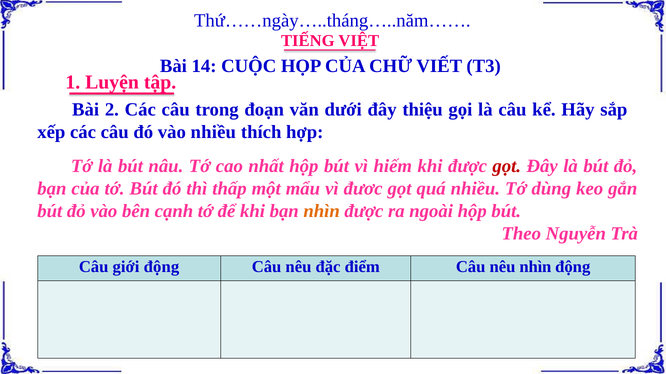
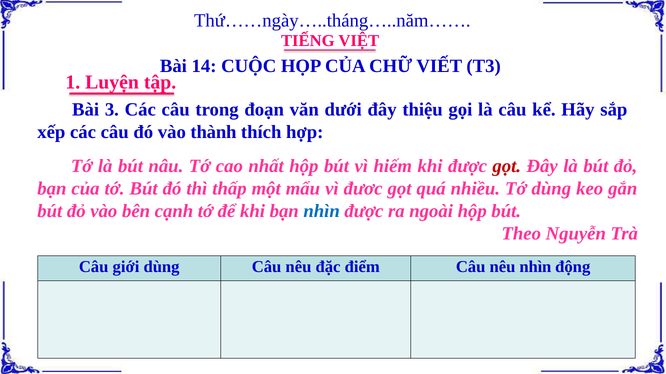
2: 2 -> 3
vào nhiều: nhiều -> thành
nhìn at (322, 211) colour: orange -> blue
giới động: động -> dùng
